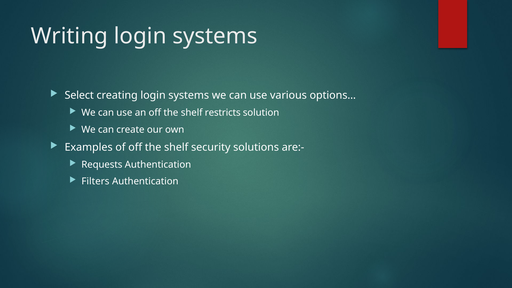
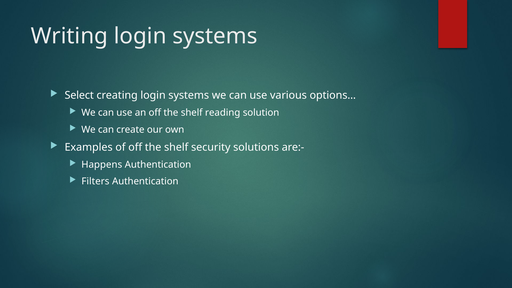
restricts: restricts -> reading
Requests: Requests -> Happens
